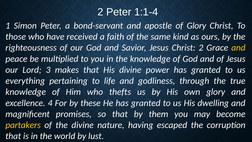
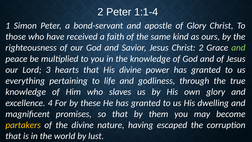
and at (238, 48) colour: yellow -> light green
makes: makes -> hearts
thefts: thefts -> slaves
